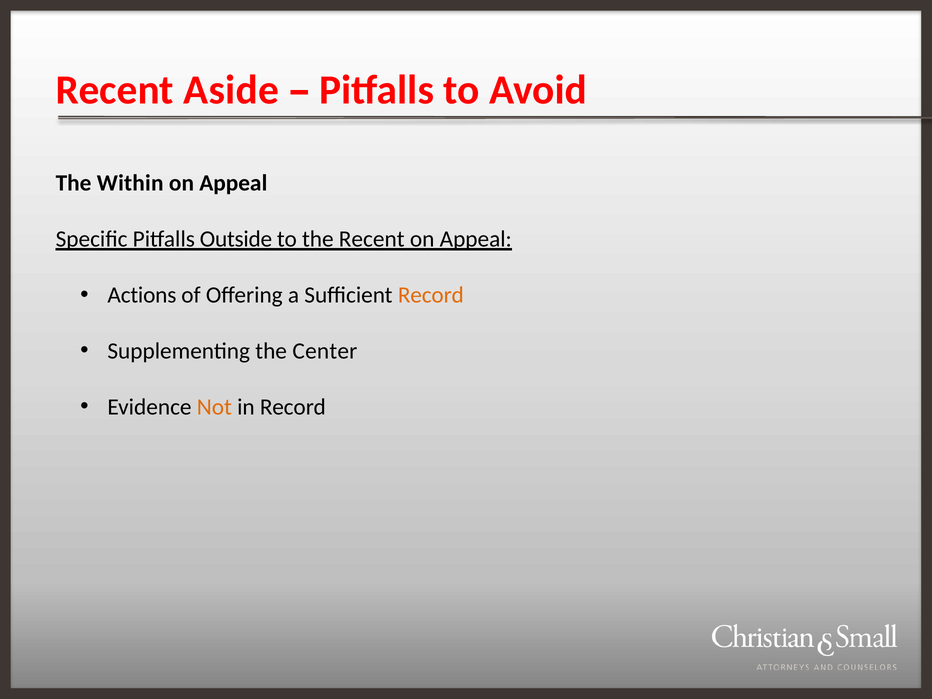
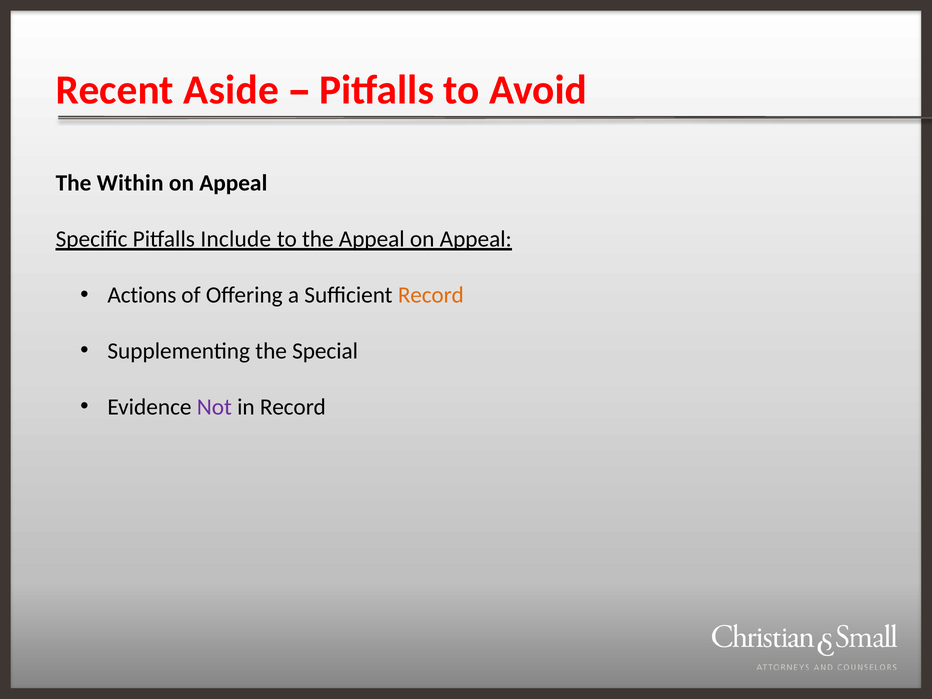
Outside: Outside -> Include
the Recent: Recent -> Appeal
Center: Center -> Special
Not colour: orange -> purple
